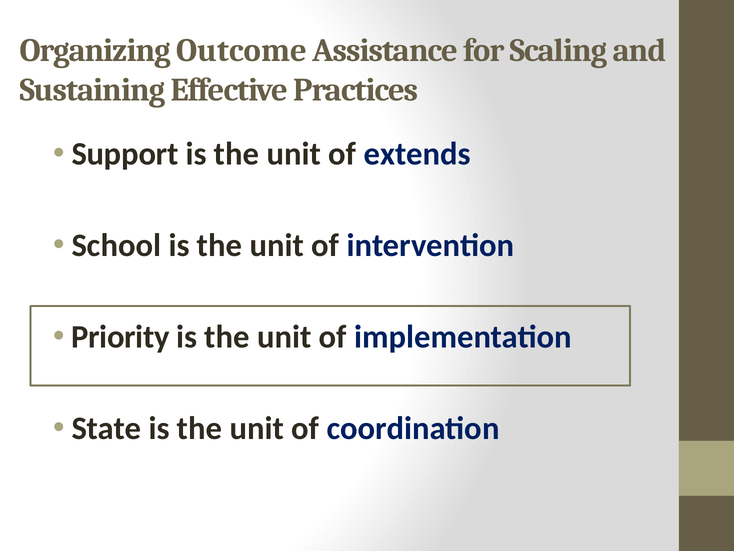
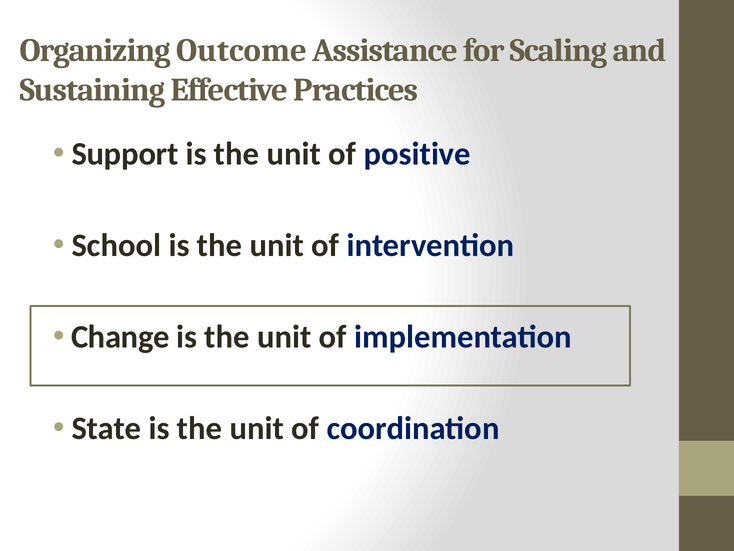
extends: extends -> positive
Priority: Priority -> Change
